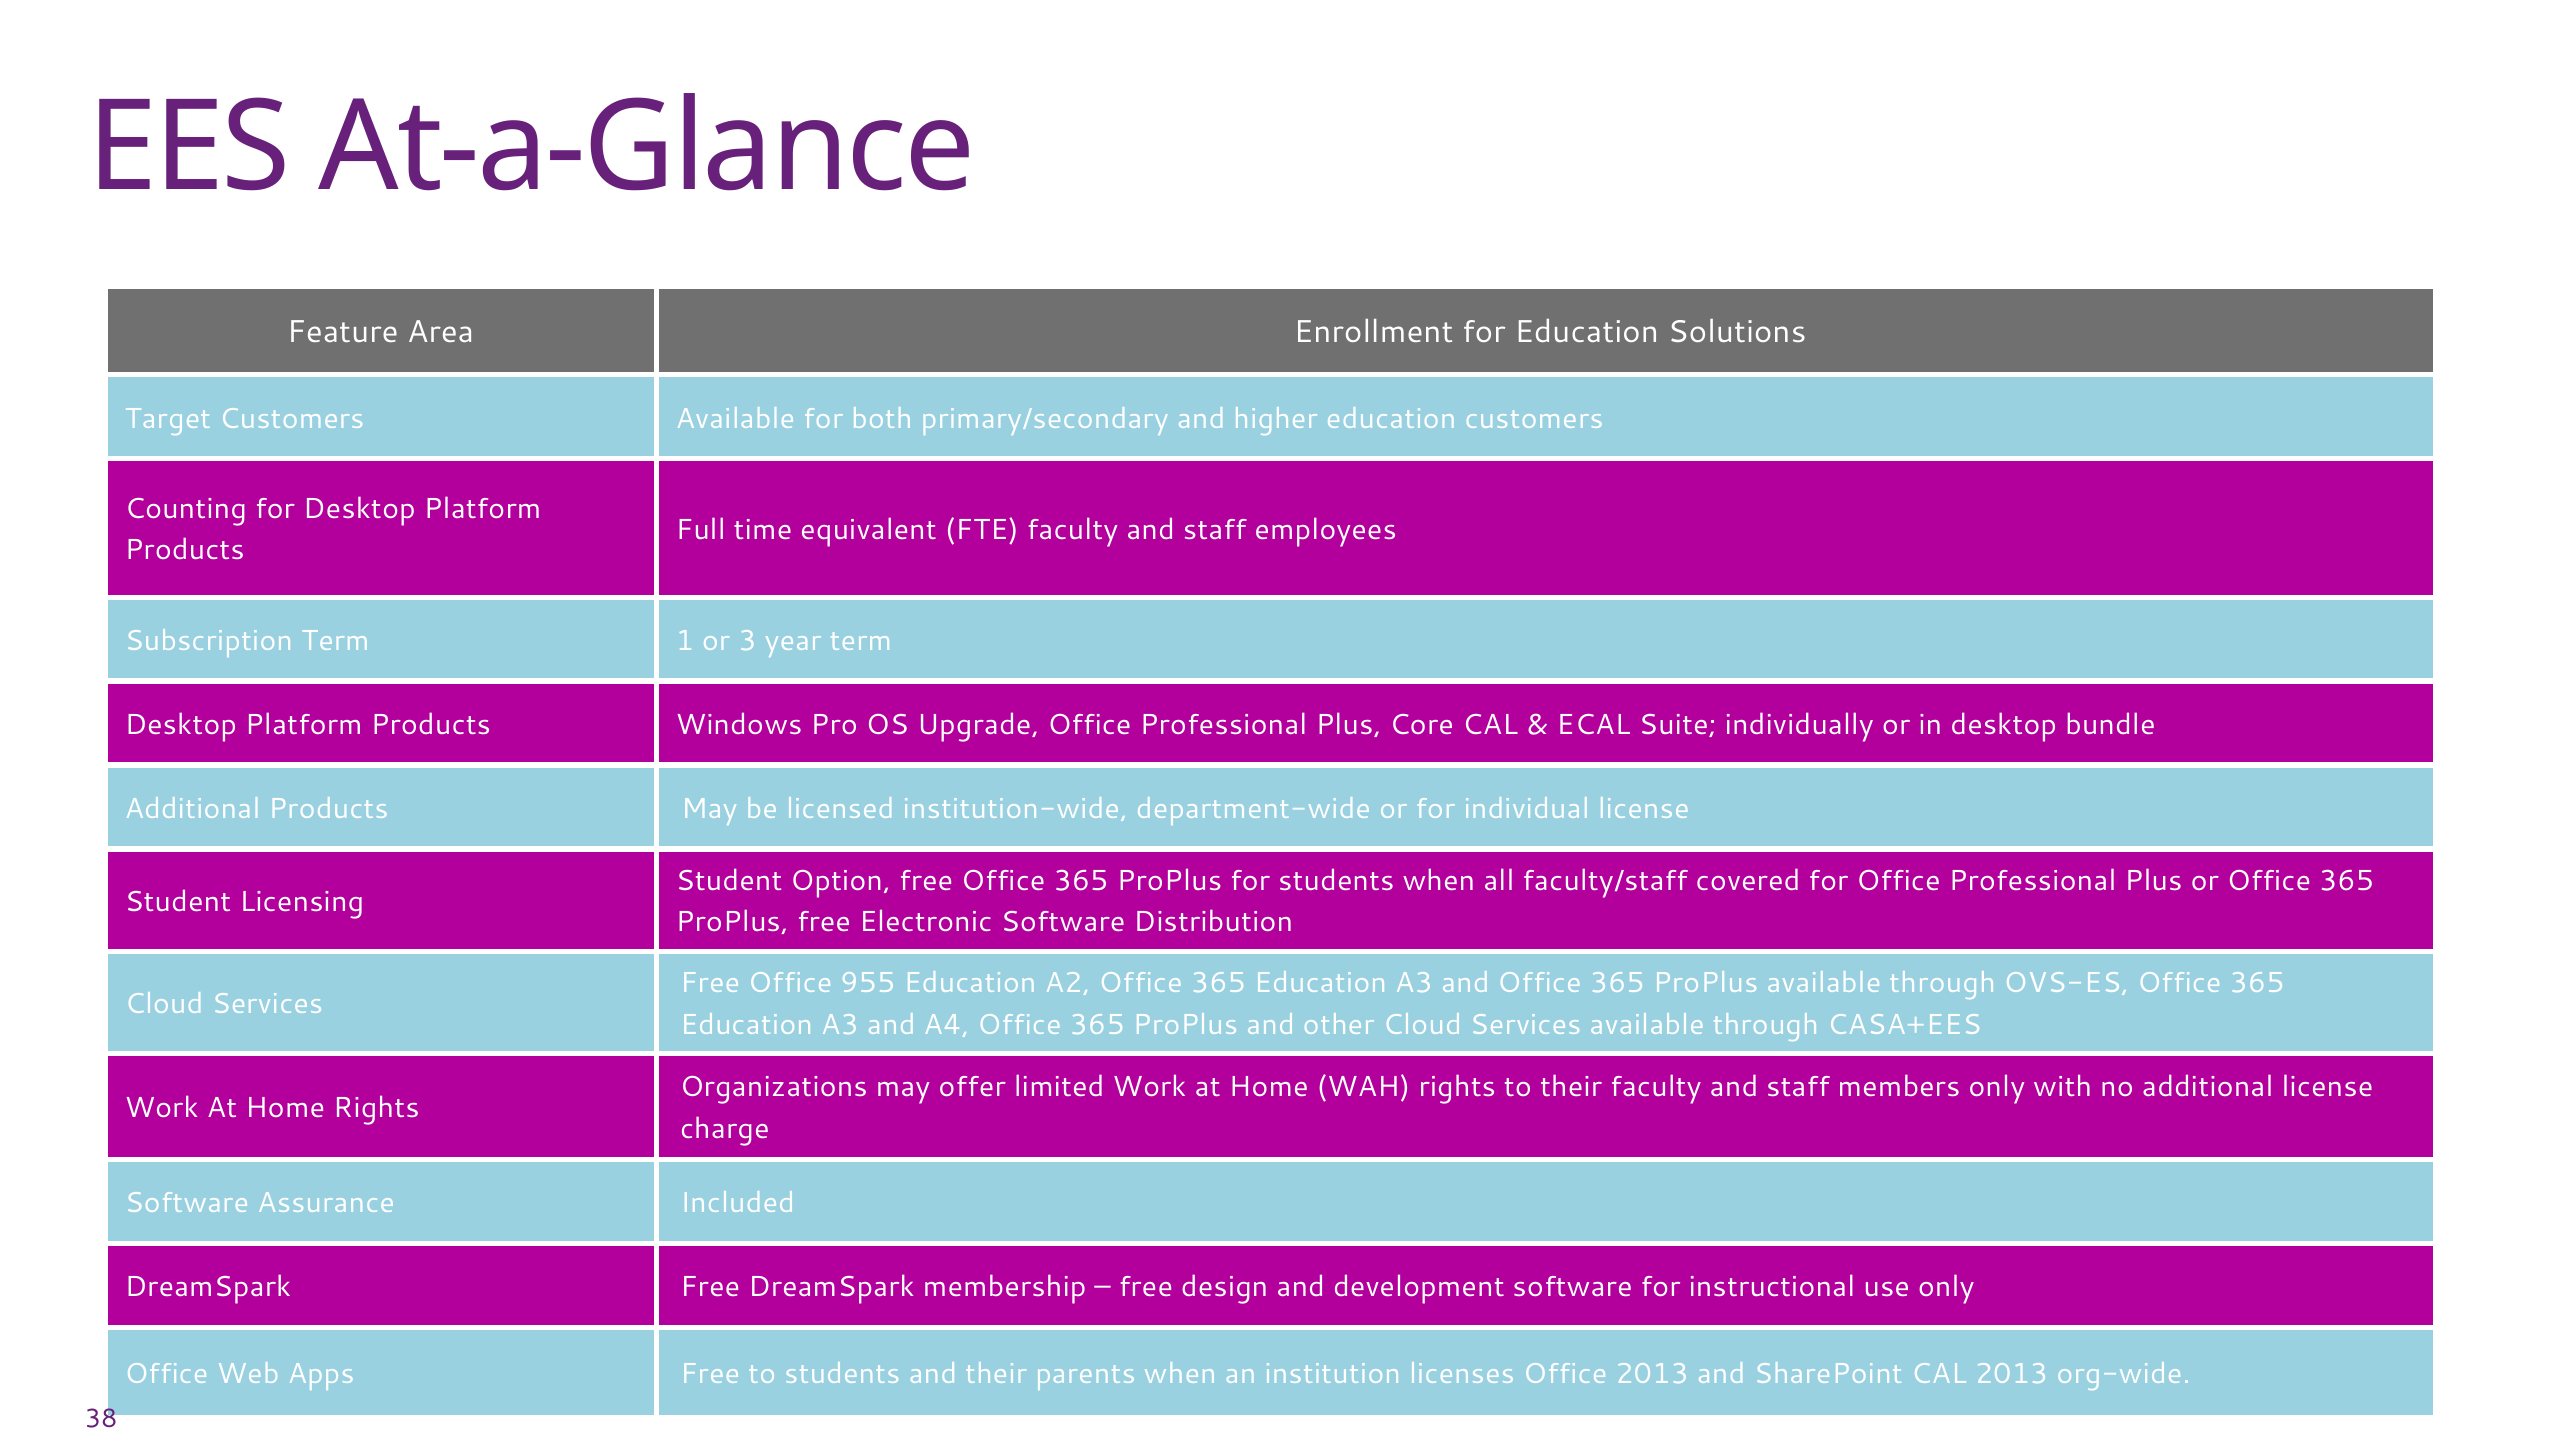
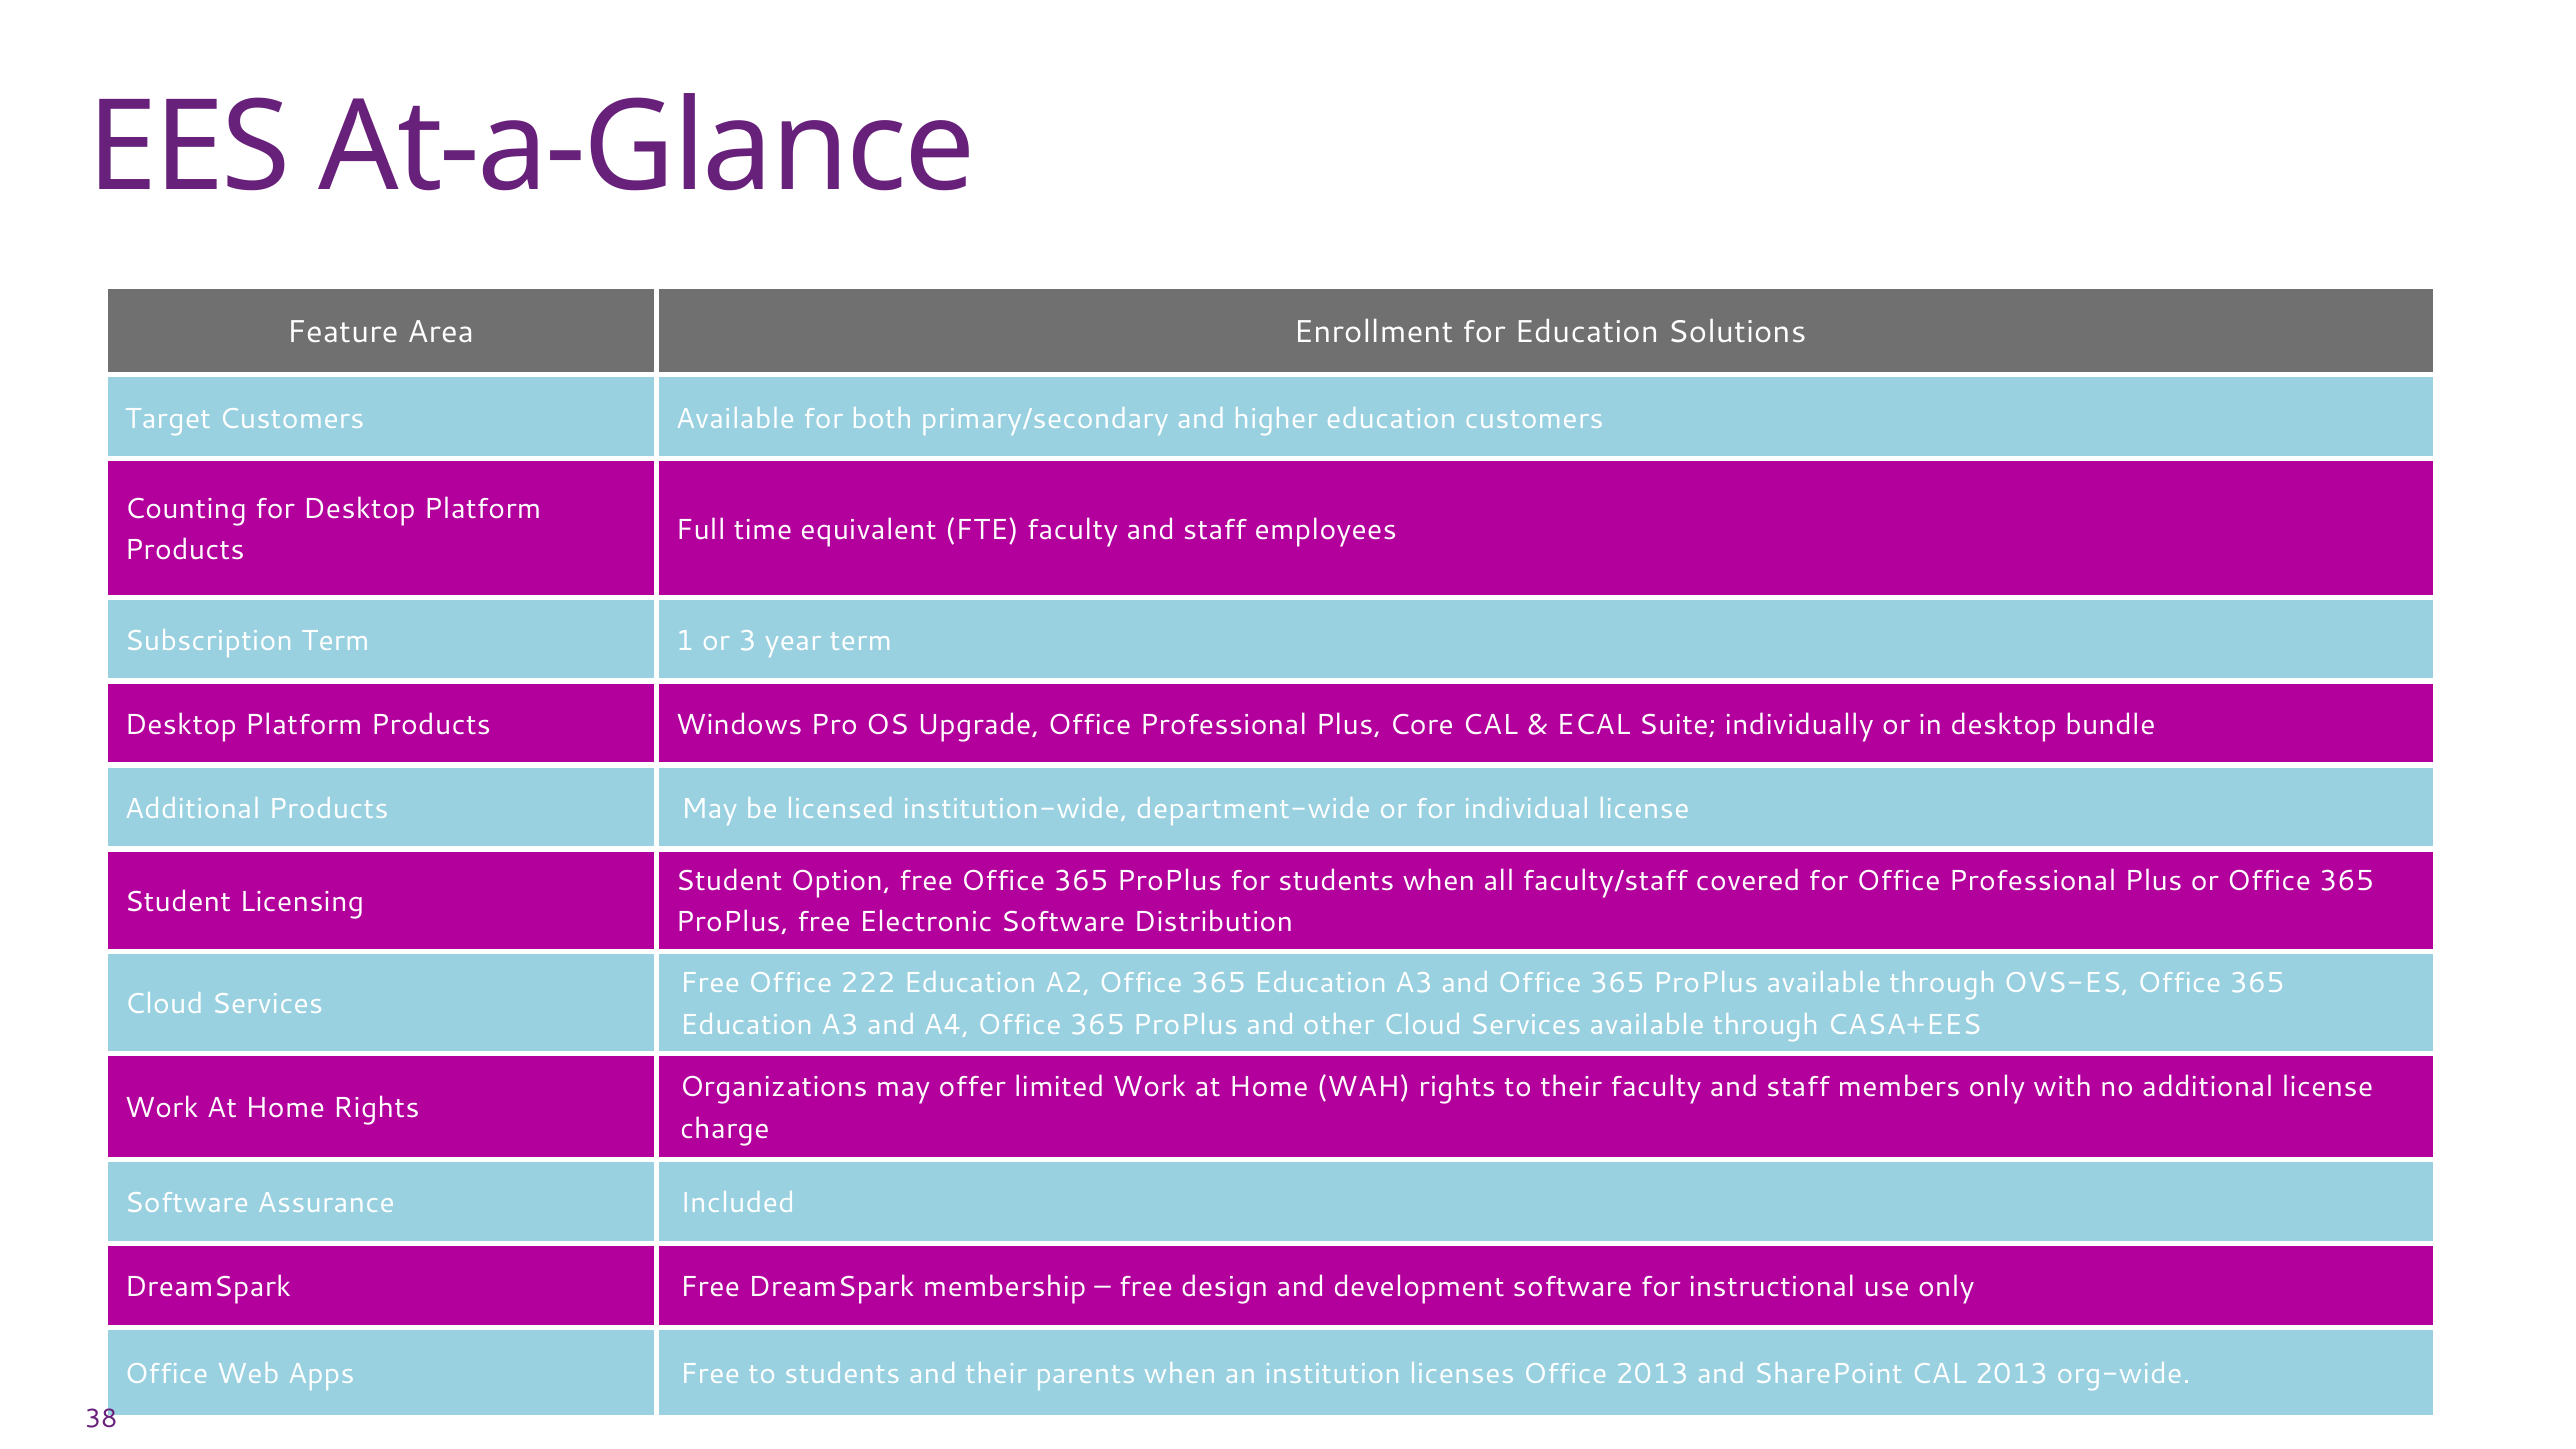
955: 955 -> 222
